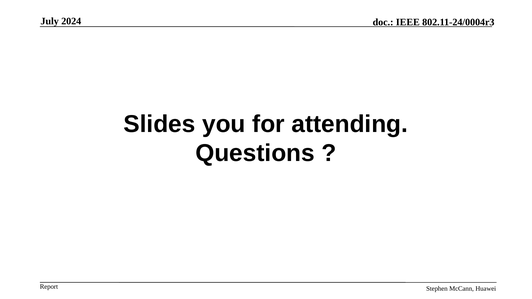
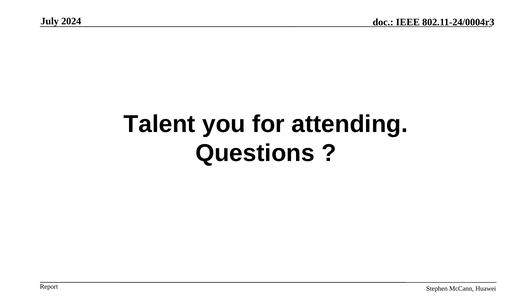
Slides: Slides -> Talent
